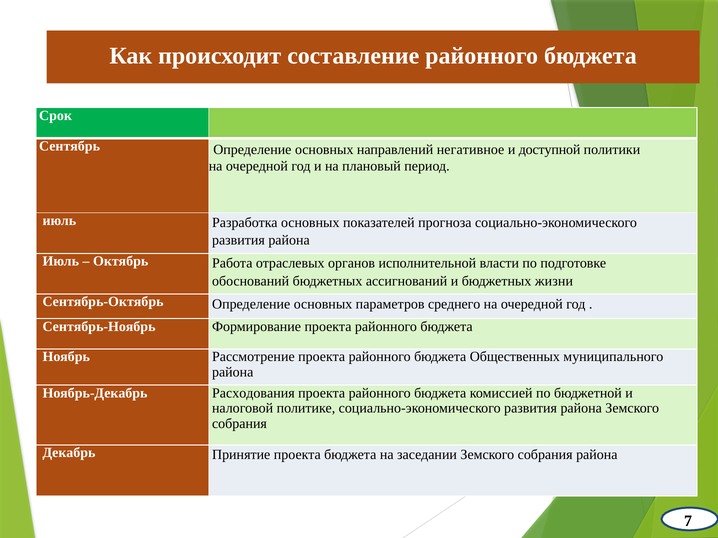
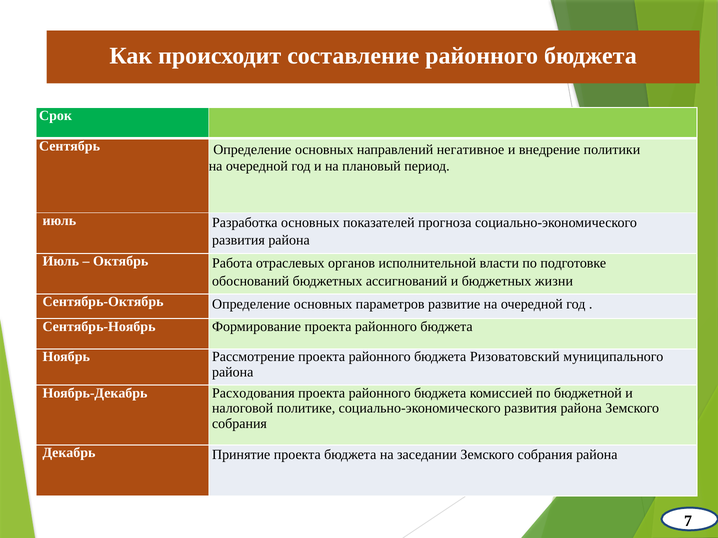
доступной: доступной -> внедрение
среднего: среднего -> развитие
Общественных: Общественных -> Ризоватовский
